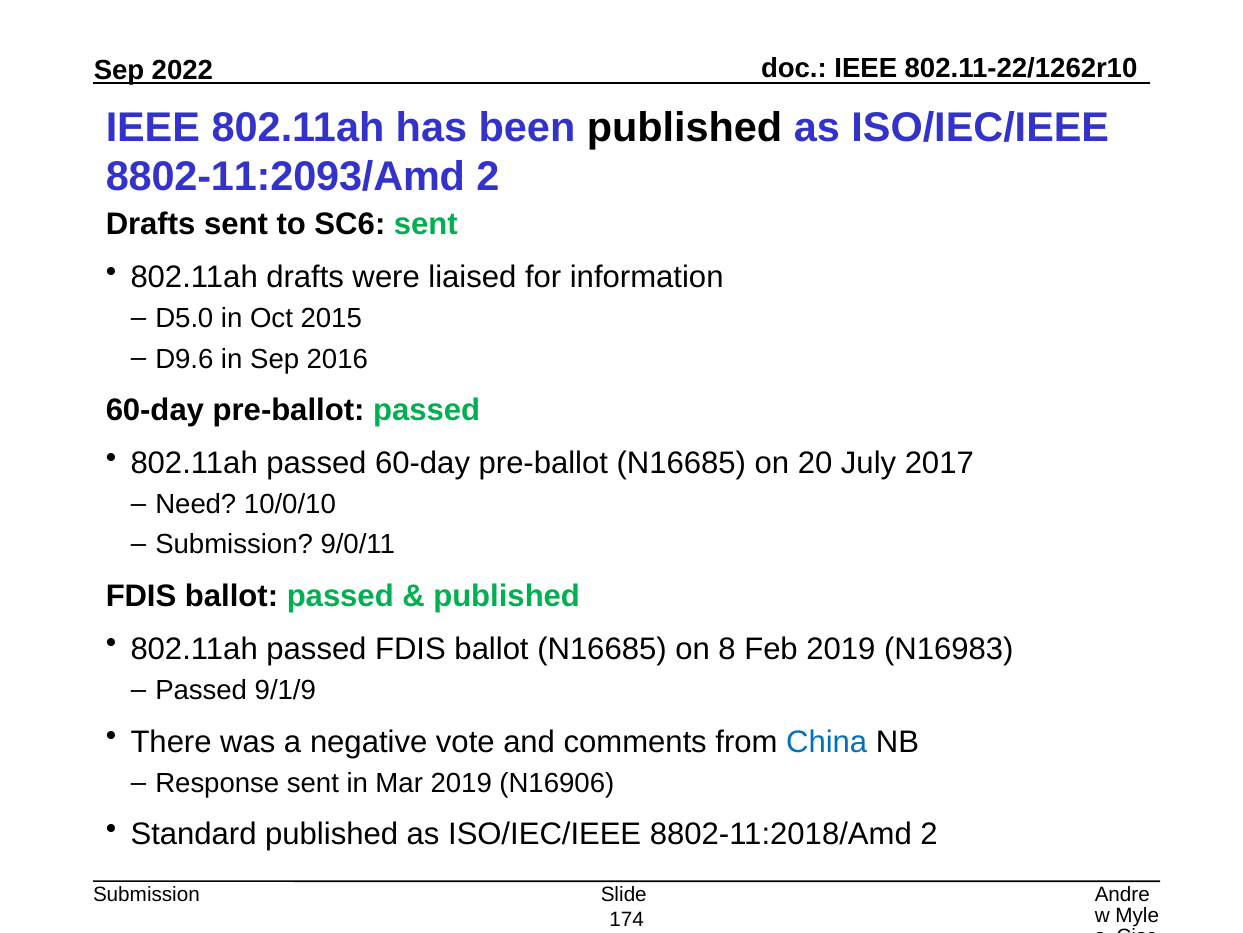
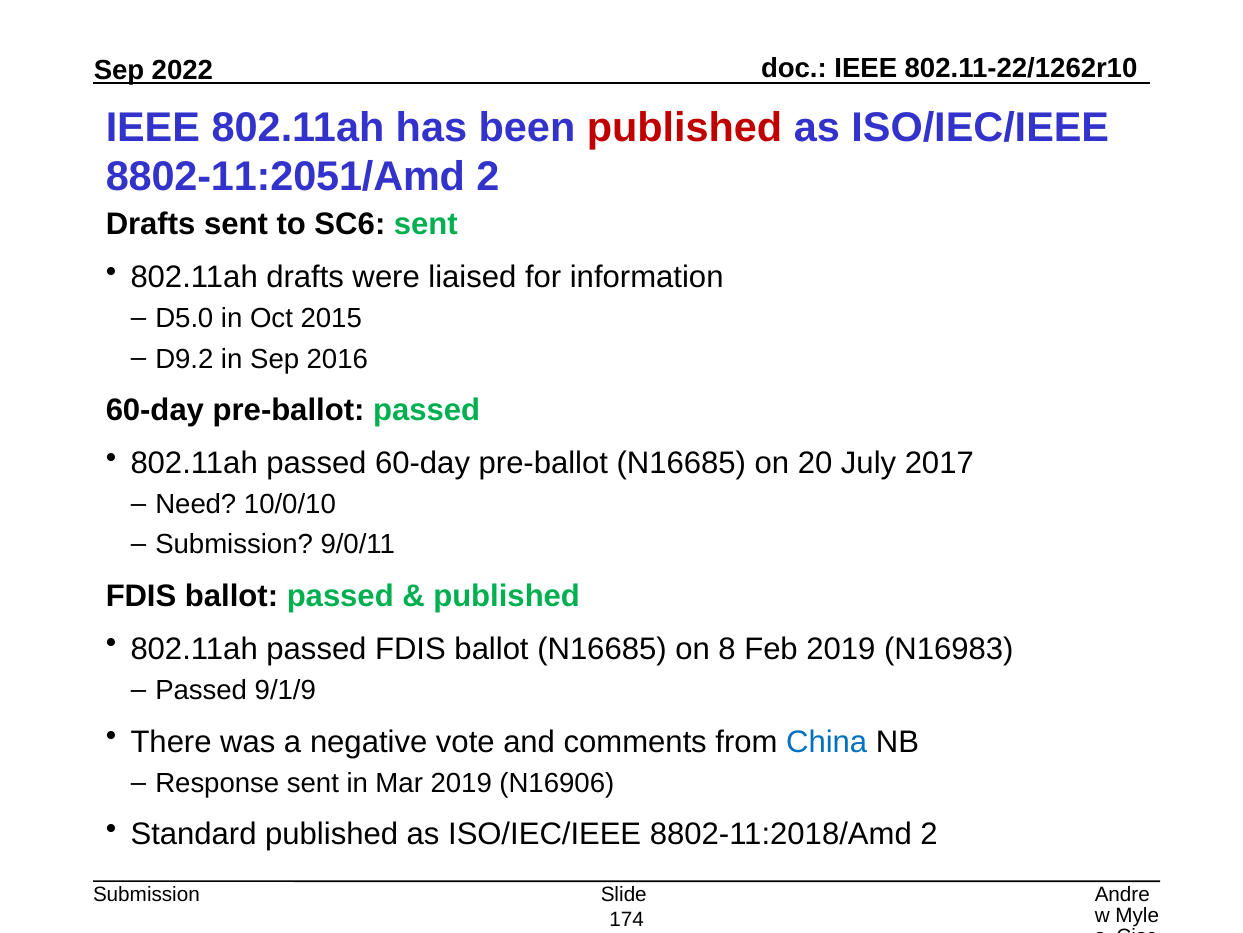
published at (685, 127) colour: black -> red
8802-11:2093/Amd: 8802-11:2093/Amd -> 8802-11:2051/Amd
D9.6: D9.6 -> D9.2
